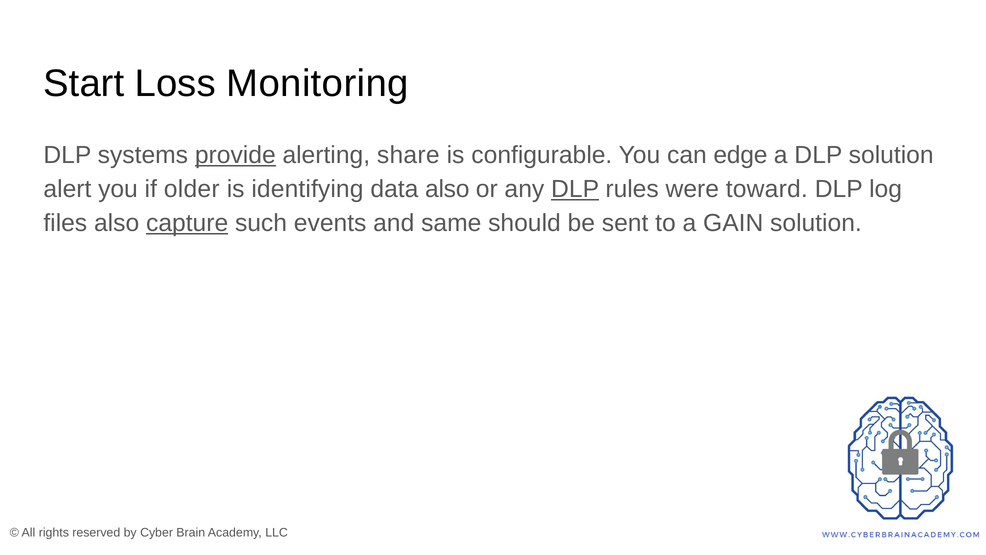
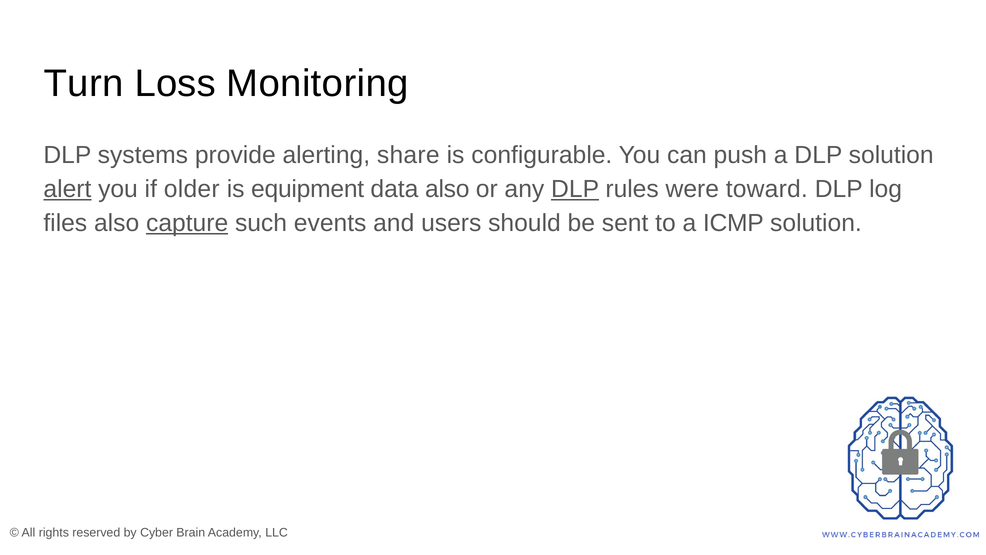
Start: Start -> Turn
provide underline: present -> none
edge: edge -> push
alert underline: none -> present
identifying: identifying -> equipment
same: same -> users
GAIN: GAIN -> ICMP
